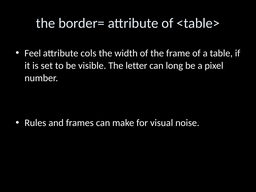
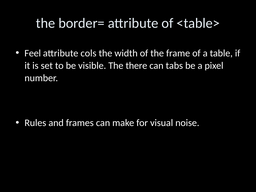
letter: letter -> there
long: long -> tabs
